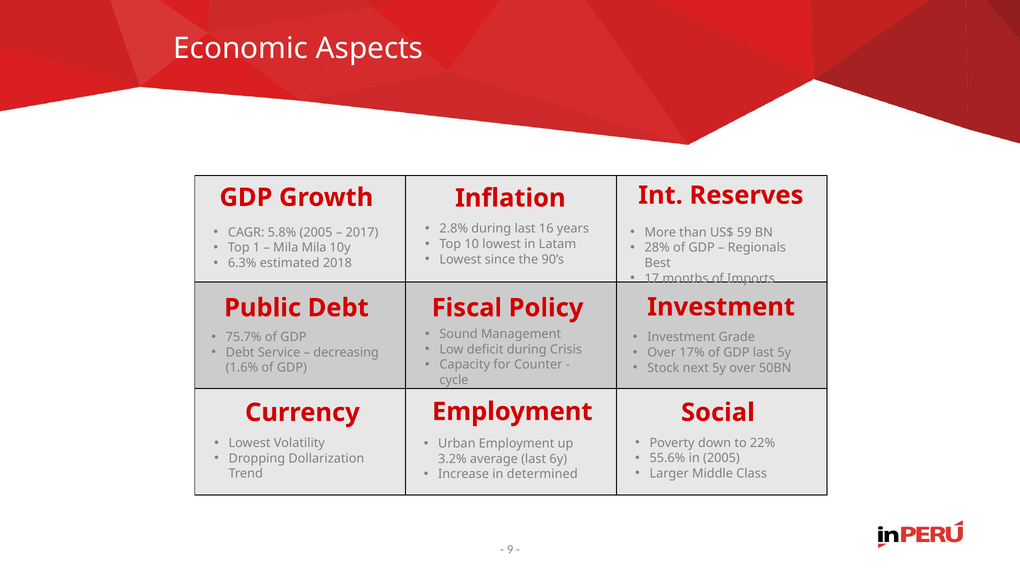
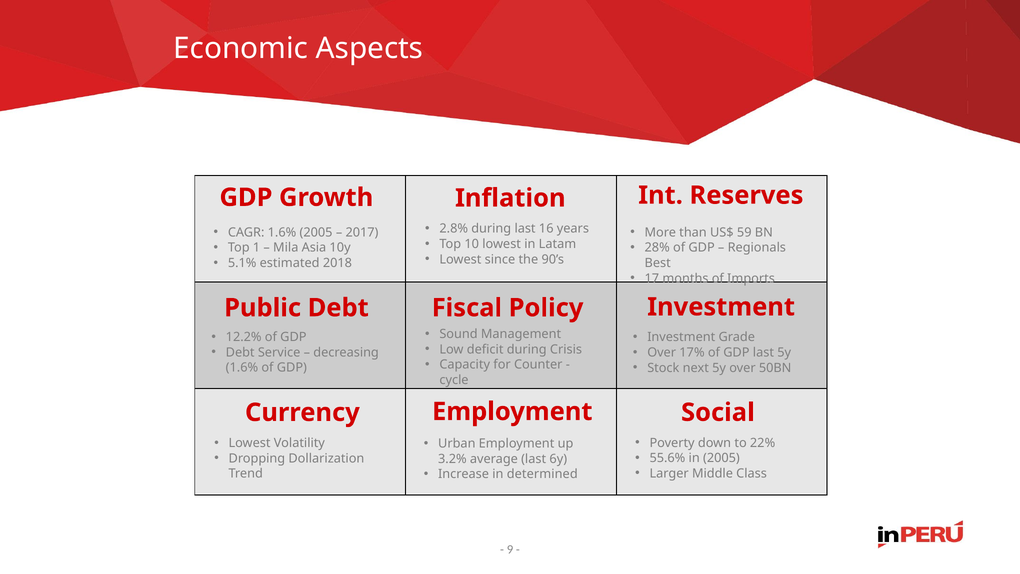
CAGR 5.8%: 5.8% -> 1.6%
Mila Mila: Mila -> Asia
6.3%: 6.3% -> 5.1%
75.7%: 75.7% -> 12.2%
